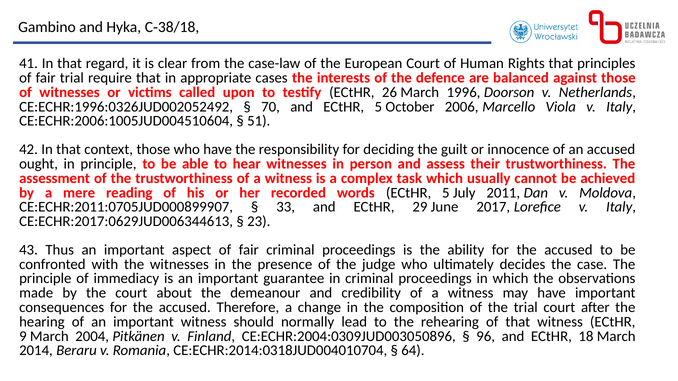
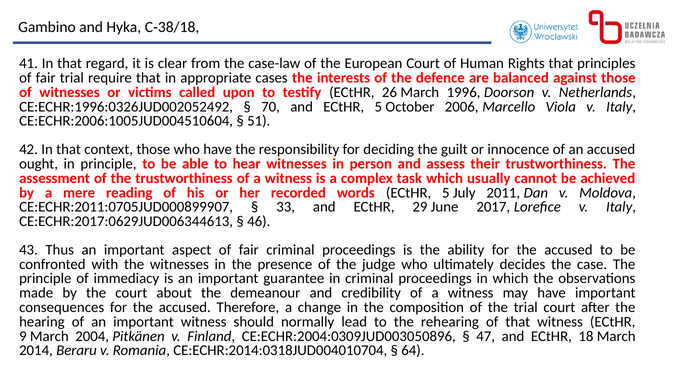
23: 23 -> 46
96: 96 -> 47
